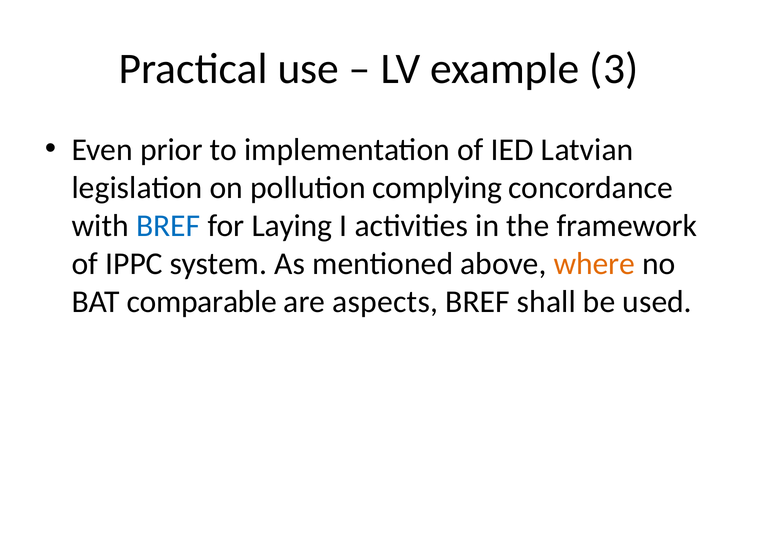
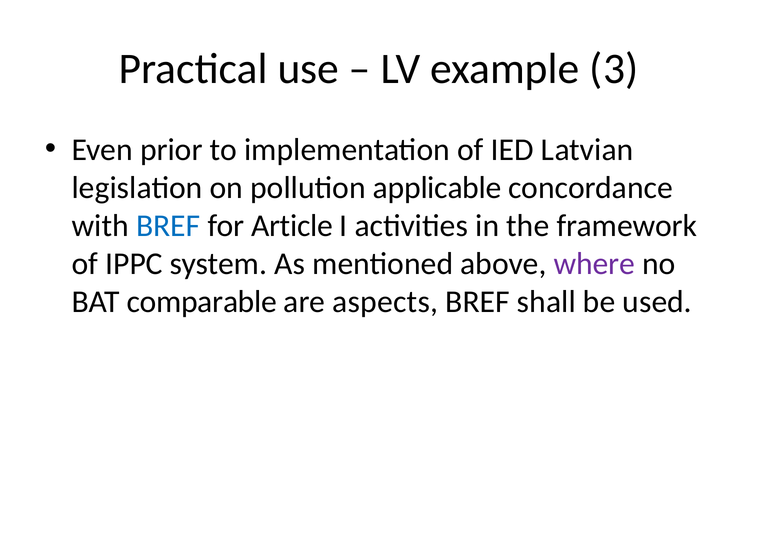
complying: complying -> applicable
Laying: Laying -> Article
where colour: orange -> purple
